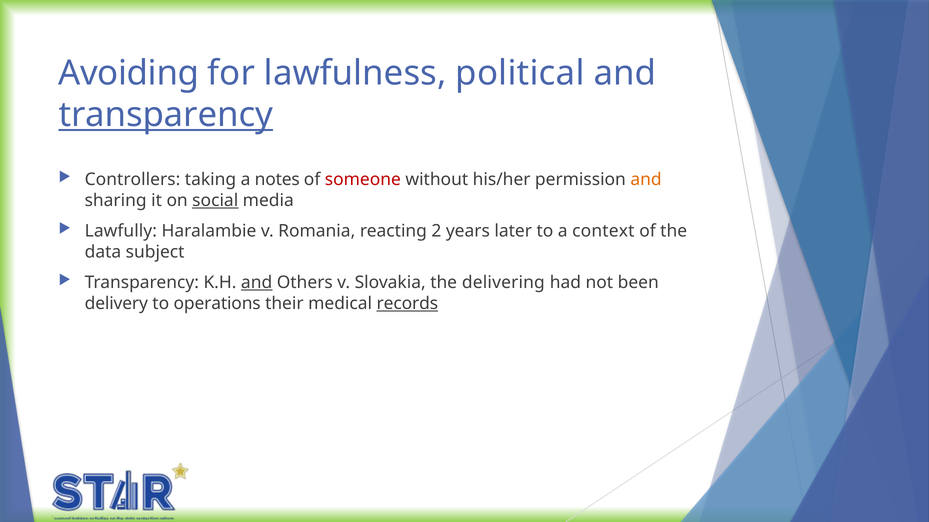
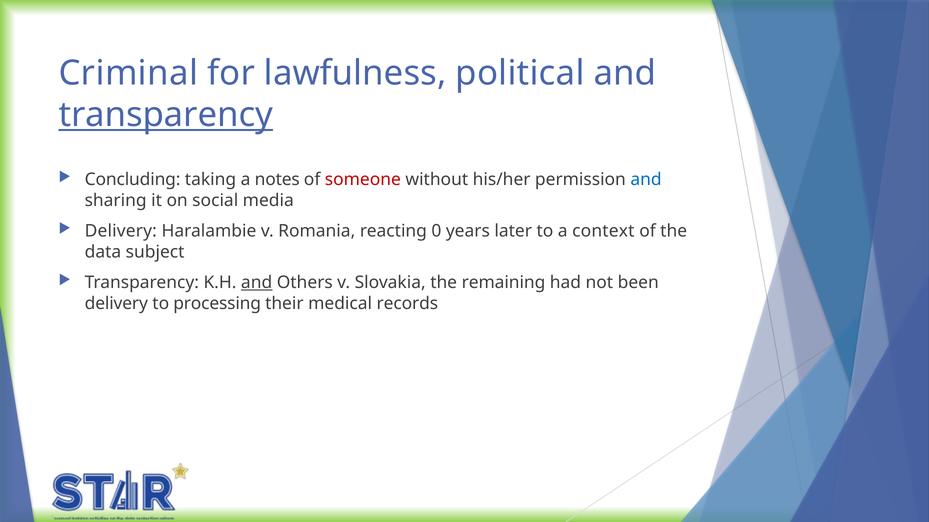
Avoiding: Avoiding -> Criminal
Controllers: Controllers -> Concluding
and at (646, 180) colour: orange -> blue
social underline: present -> none
Lawfully at (121, 231): Lawfully -> Delivery
2: 2 -> 0
delivering: delivering -> remaining
operations: operations -> processing
records underline: present -> none
